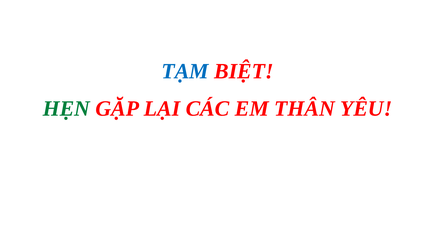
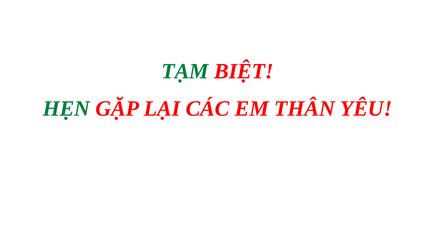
TẠM colour: blue -> green
